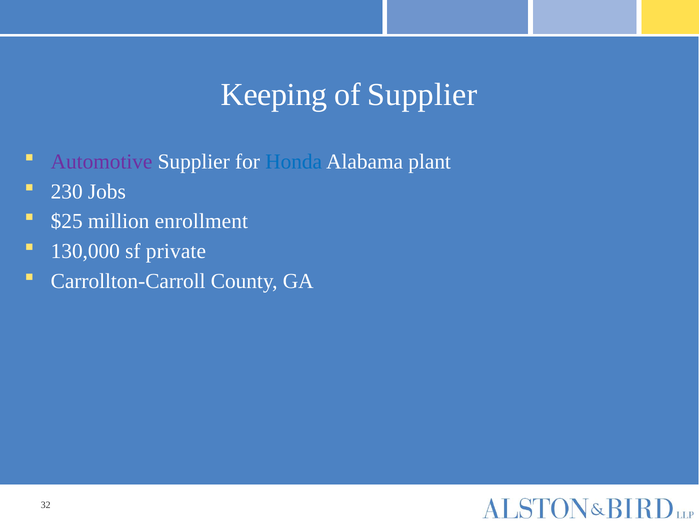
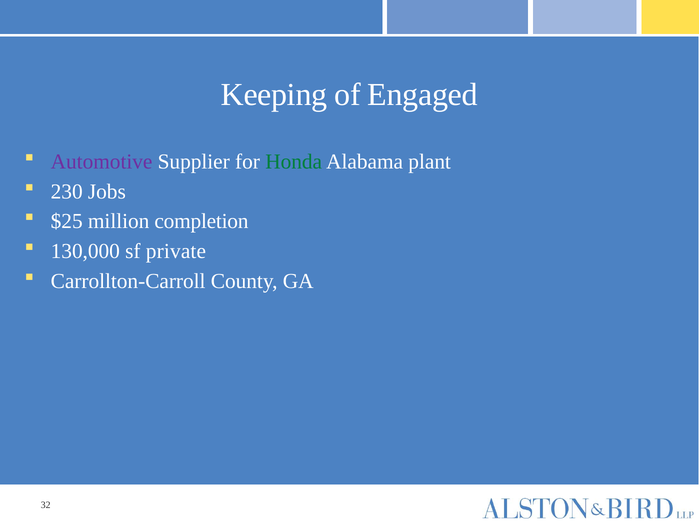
of Supplier: Supplier -> Engaged
Honda colour: blue -> green
enrollment: enrollment -> completion
